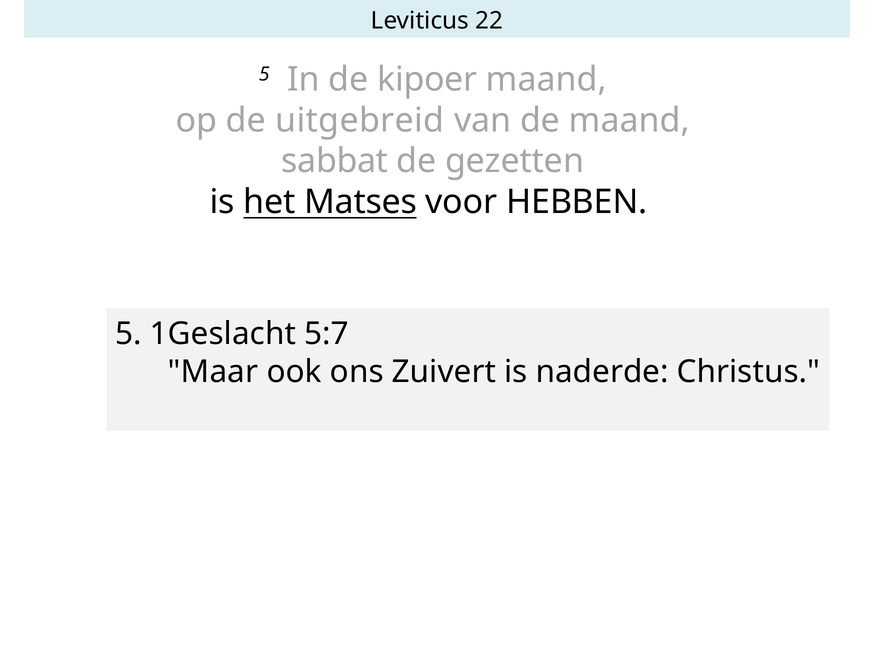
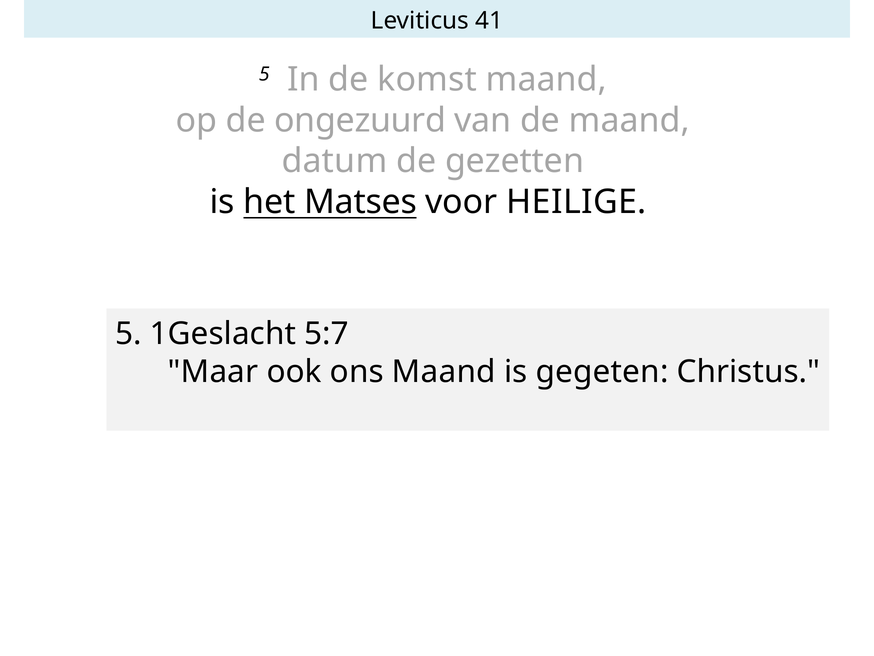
22: 22 -> 41
kipoer: kipoer -> komst
uitgebreid: uitgebreid -> ongezuurd
sabbat: sabbat -> datum
HEBBEN: HEBBEN -> HEILIGE
ons Zuivert: Zuivert -> Maand
naderde: naderde -> gegeten
